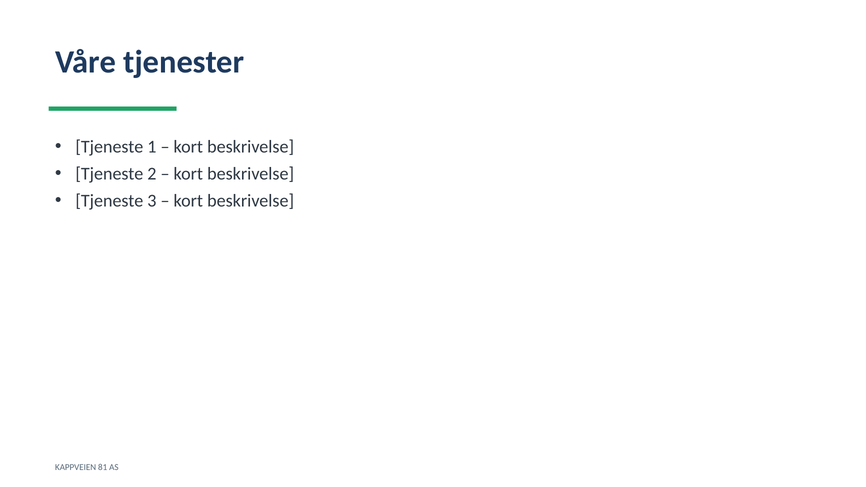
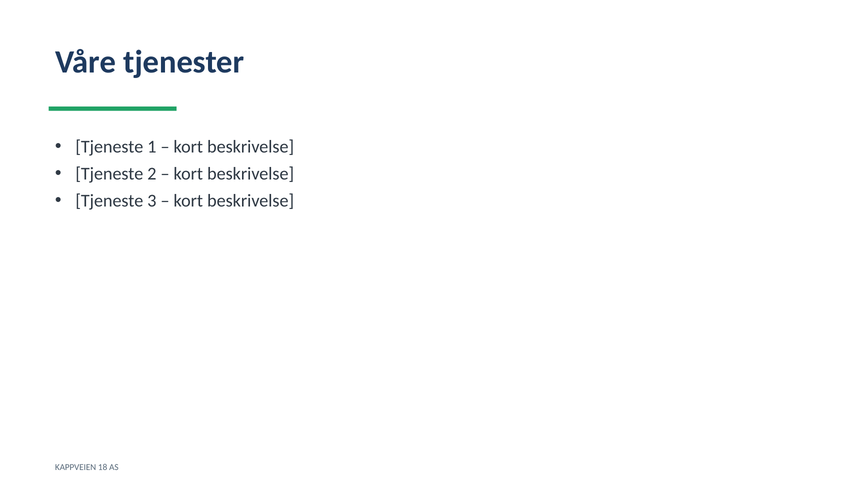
81: 81 -> 18
